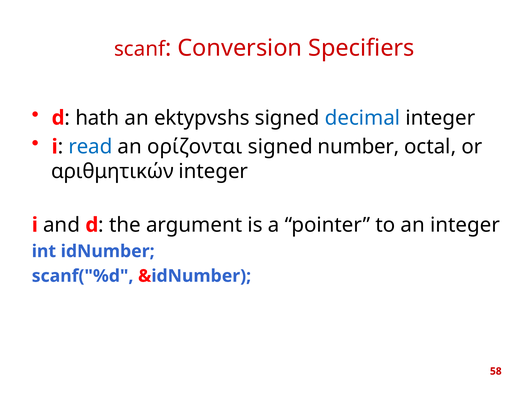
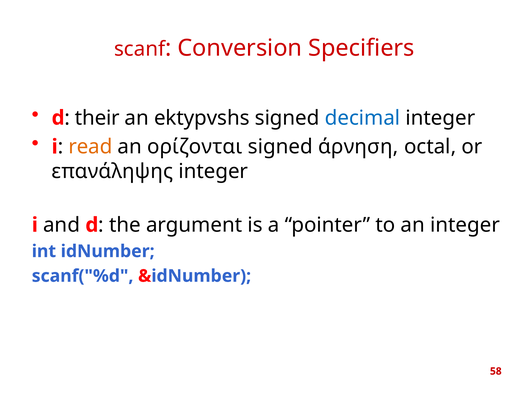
hath: hath -> their
read colour: blue -> orange
number: number -> άρνηση
αριθμητικών: αριθμητικών -> επανάληψης
